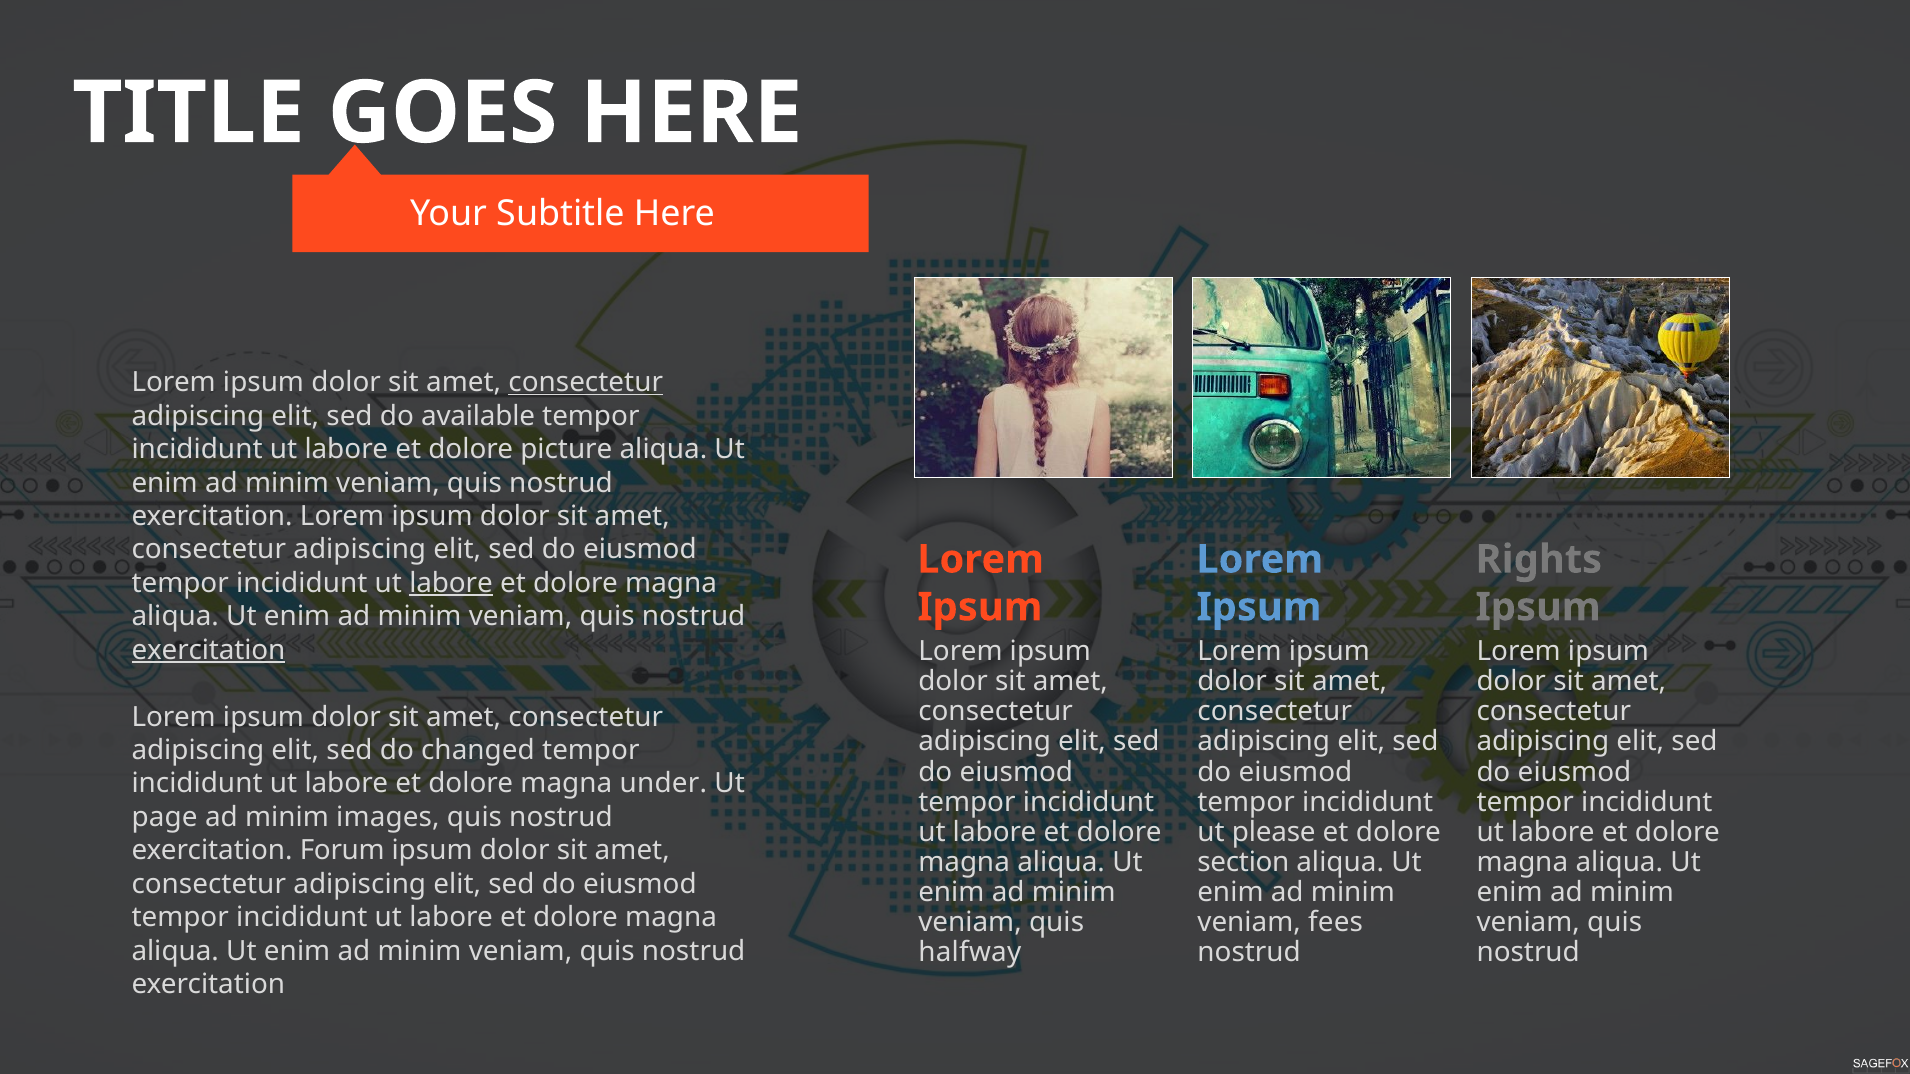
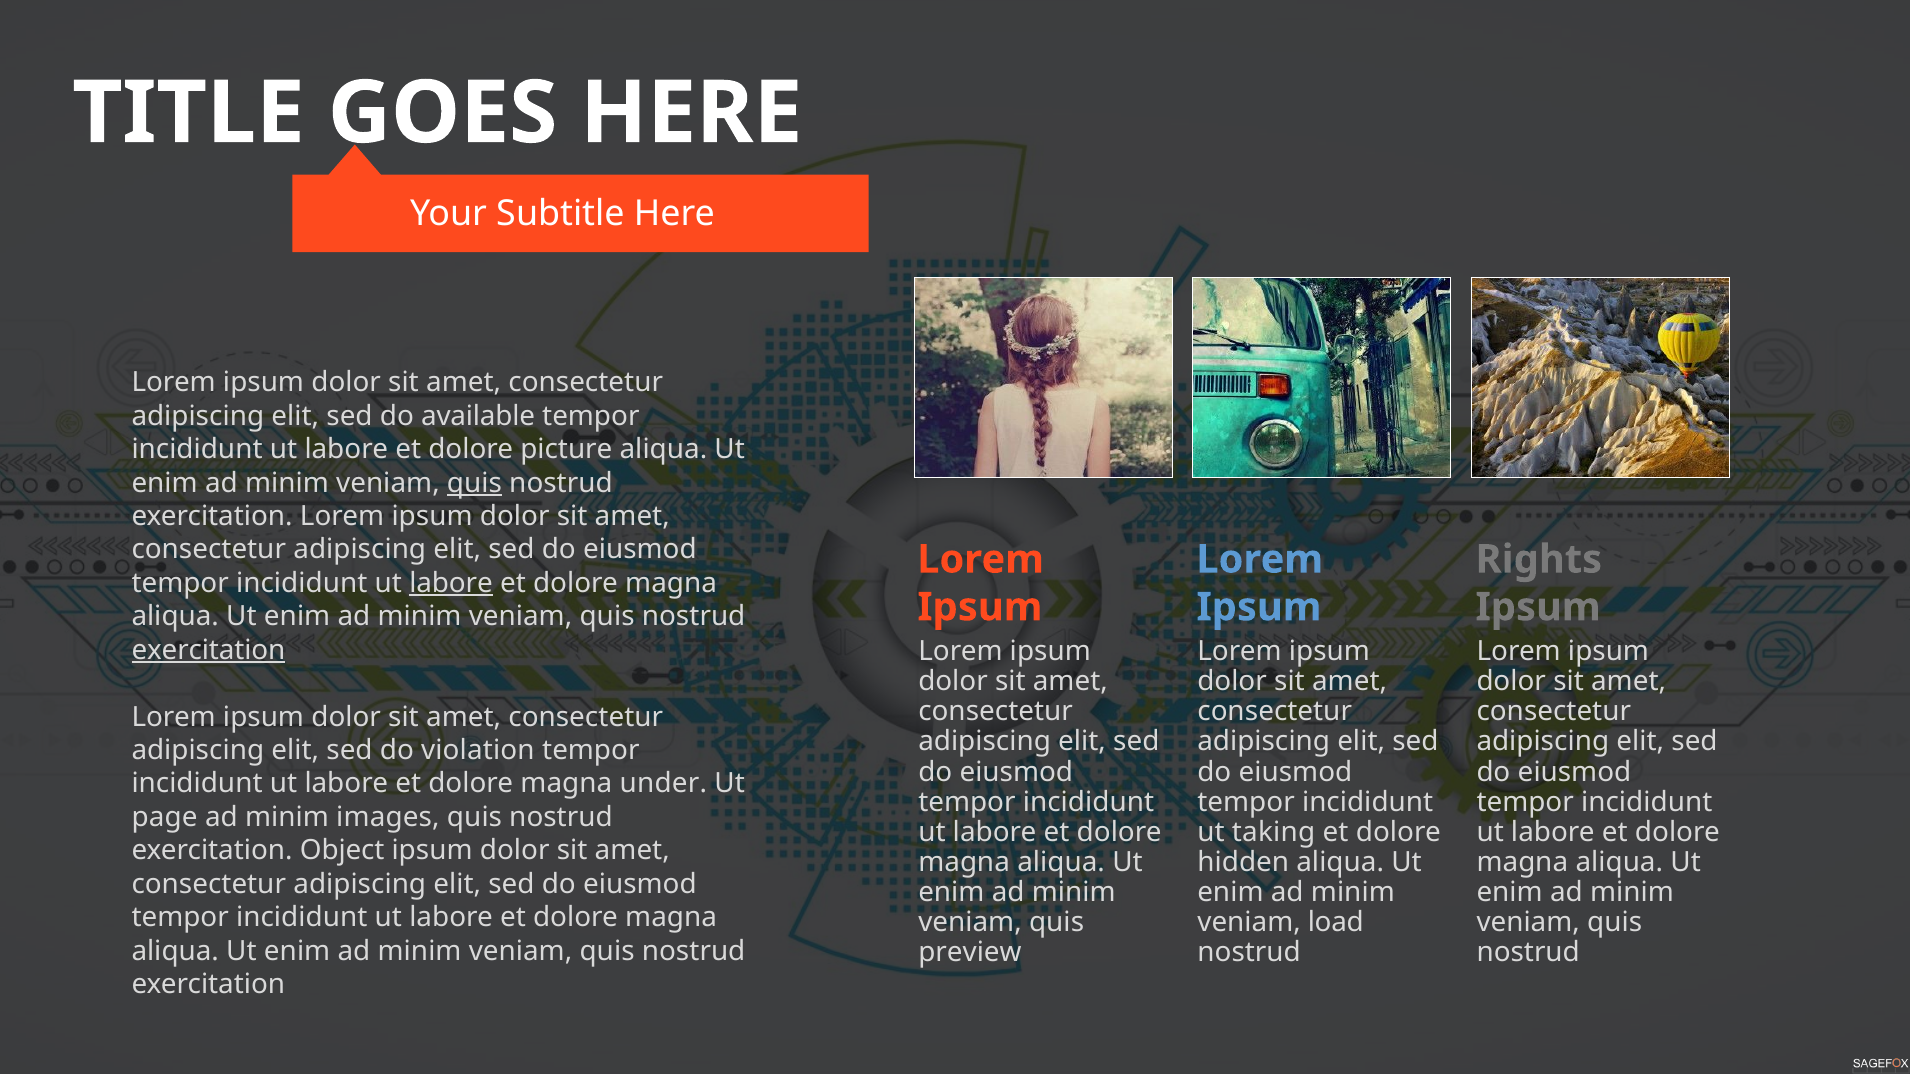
consectetur at (586, 383) underline: present -> none
quis at (474, 483) underline: none -> present
changed: changed -> violation
please: please -> taking
Forum: Forum -> Object
section: section -> hidden
fees: fees -> load
halfway: halfway -> preview
